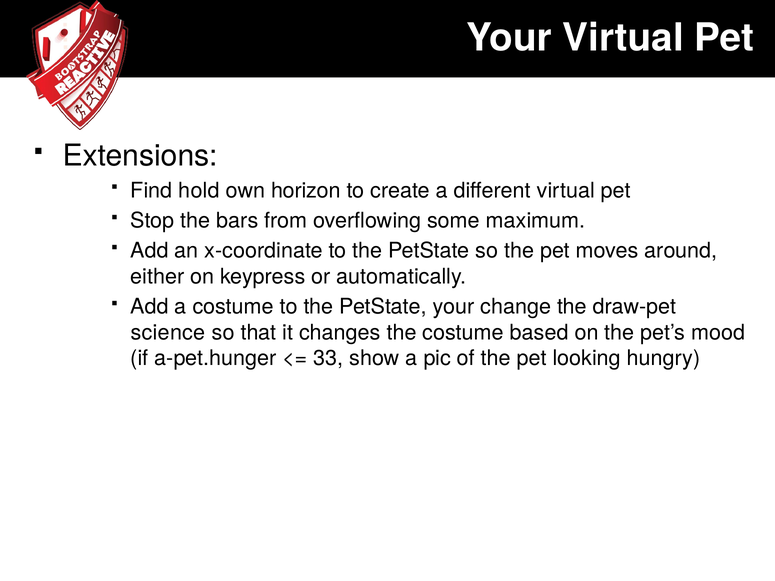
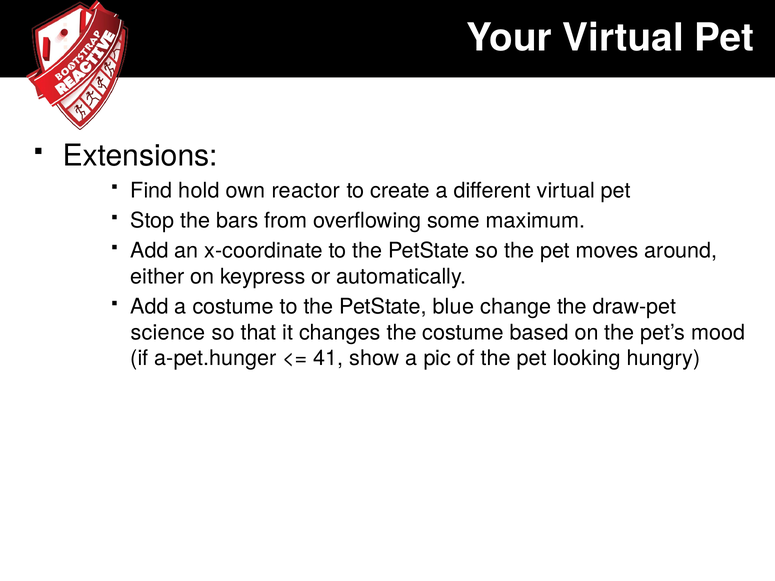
horizon: horizon -> reactor
PetState your: your -> blue
33: 33 -> 41
